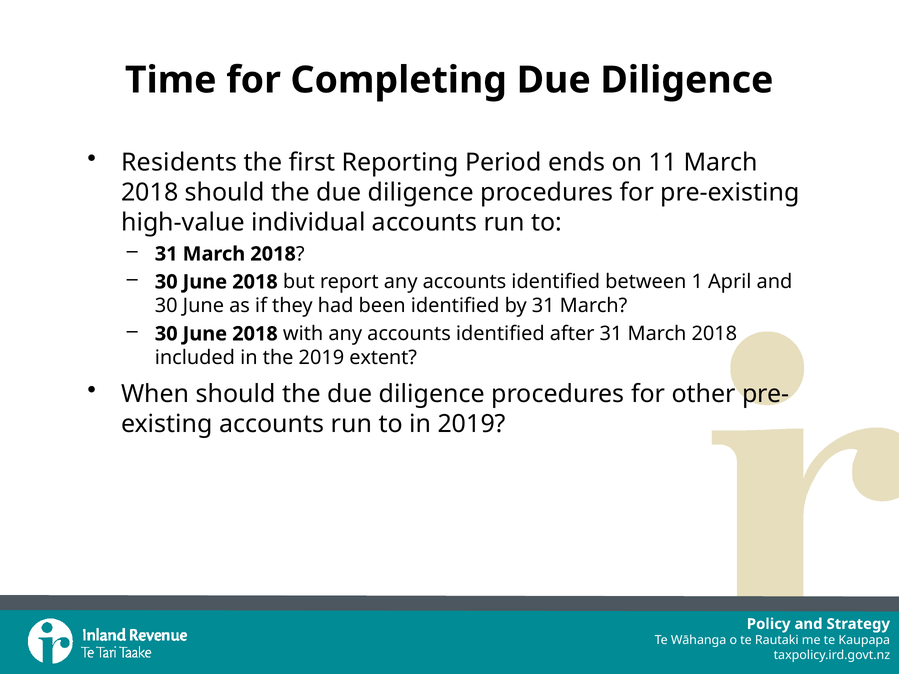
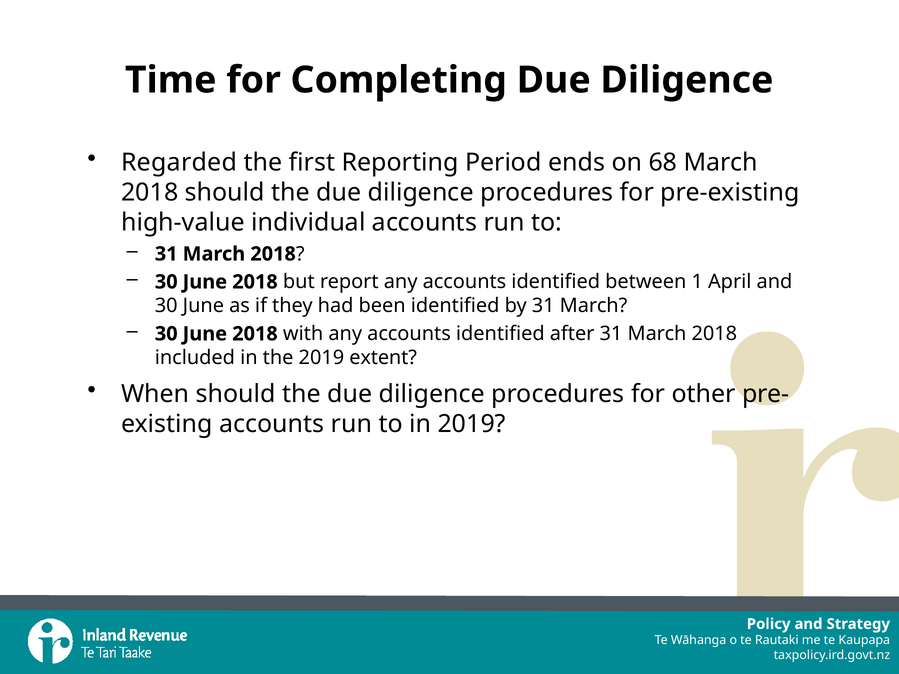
Residents: Residents -> Regarded
11: 11 -> 68
